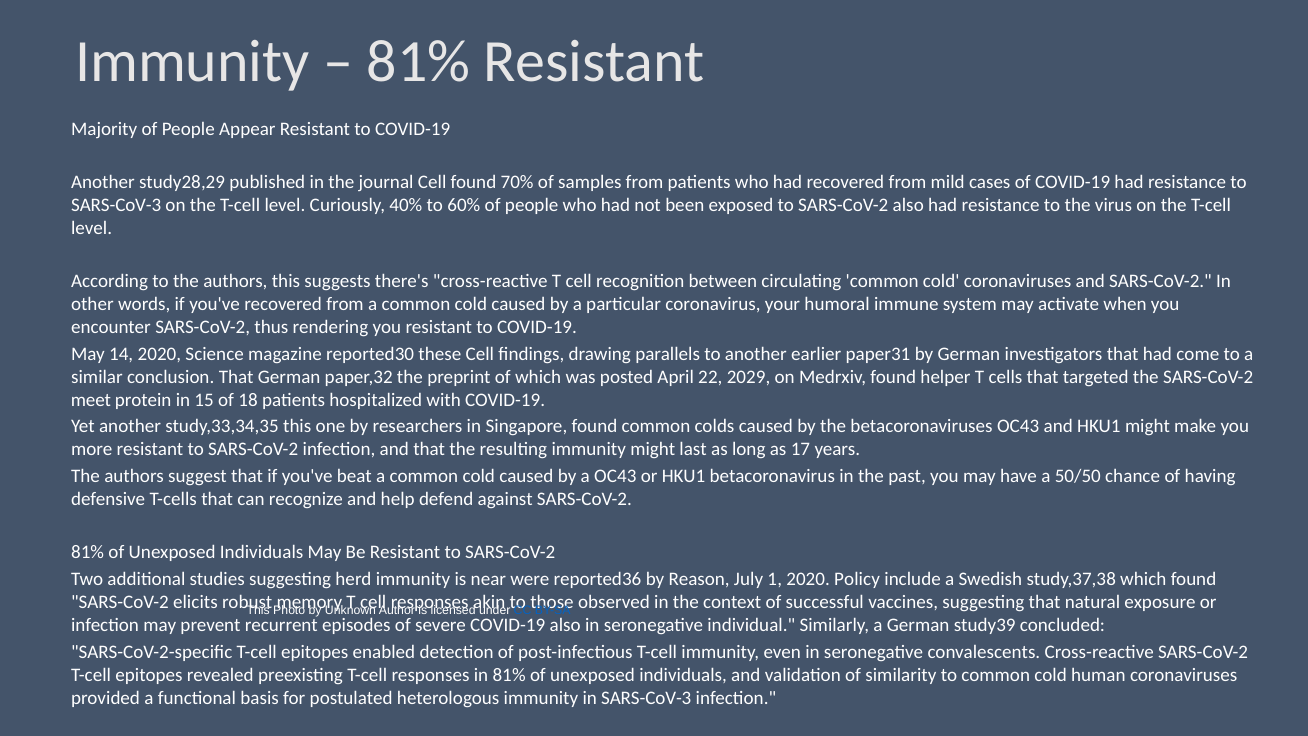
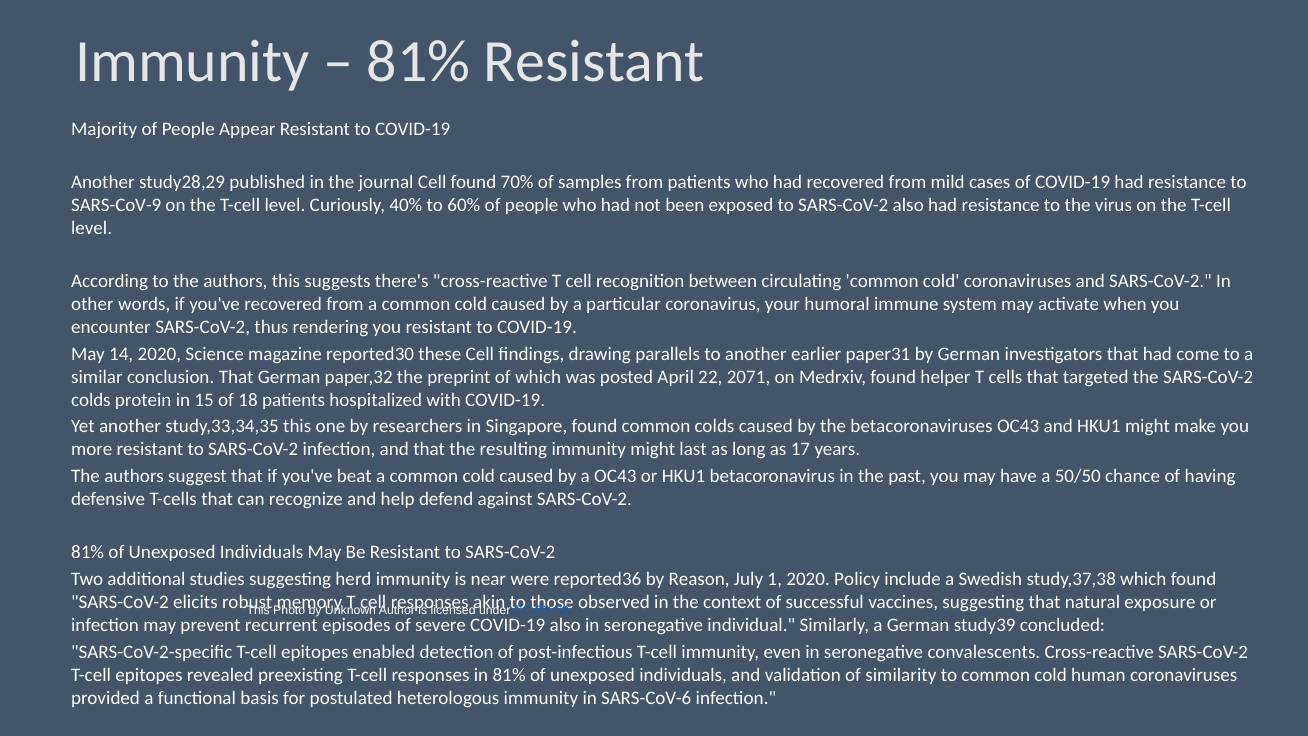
SARS-CoV-3 at (116, 205): SARS-CoV-3 -> SARS-CoV-9
2029: 2029 -> 2071
meet at (91, 400): meet -> colds
in SARS-CoV-3: SARS-CoV-3 -> SARS-CoV-6
